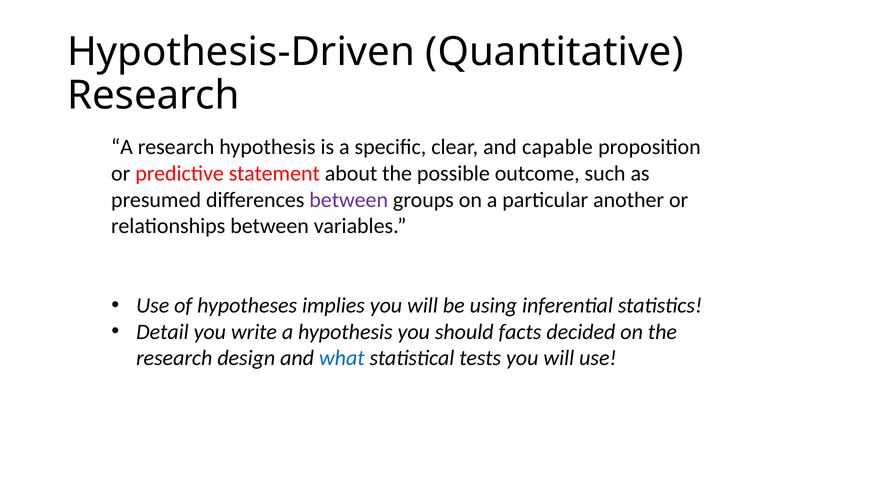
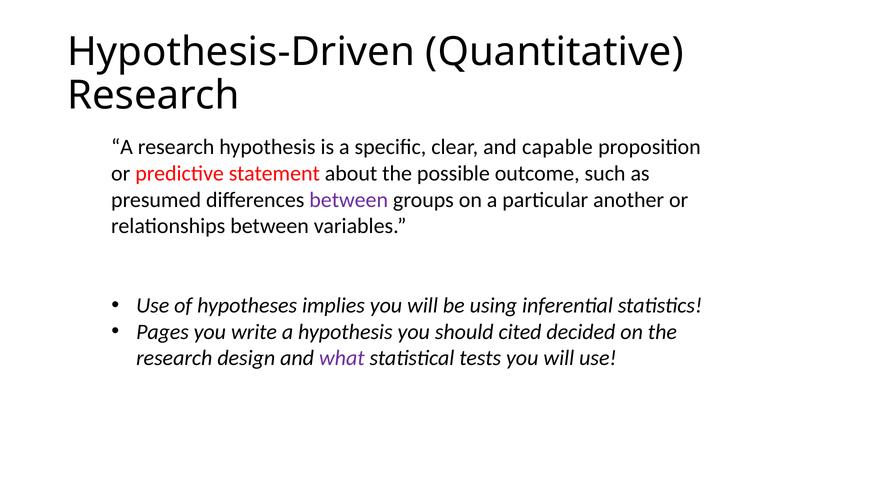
Detail: Detail -> Pages
facts: facts -> cited
what colour: blue -> purple
